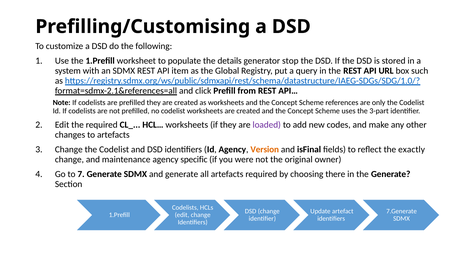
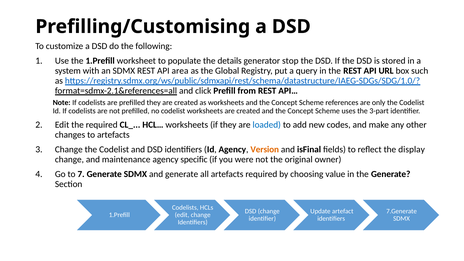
item: item -> area
loaded colour: purple -> blue
exactly: exactly -> display
there: there -> value
